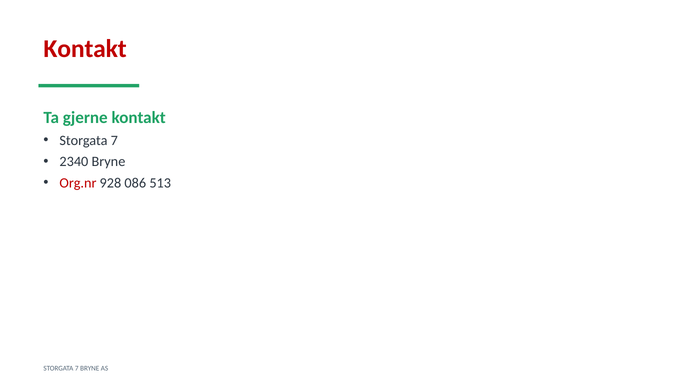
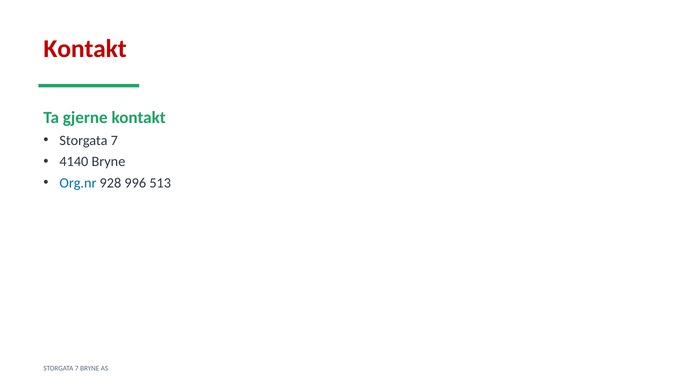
2340: 2340 -> 4140
Org.nr colour: red -> blue
086: 086 -> 996
